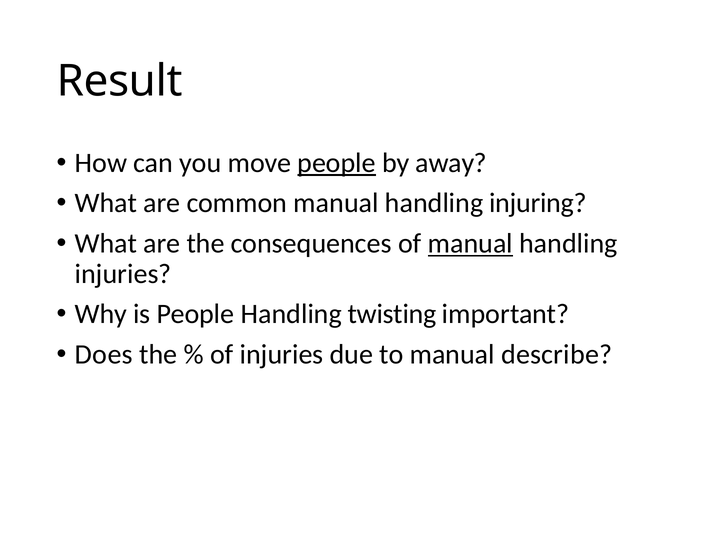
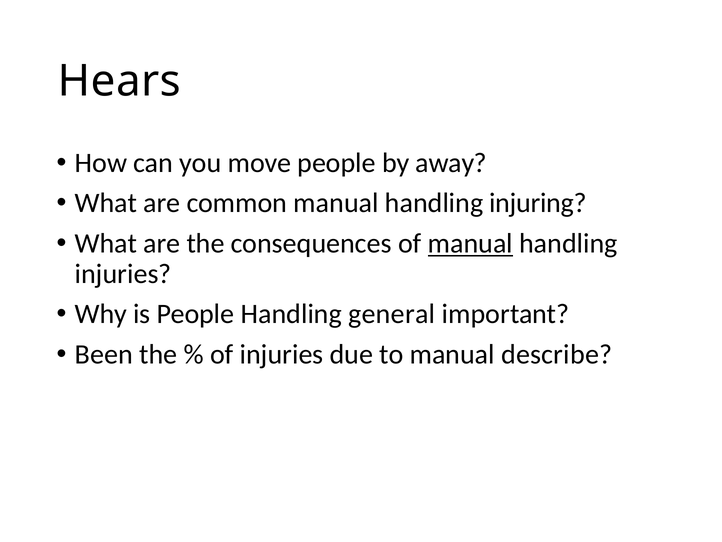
Result: Result -> Hears
people at (337, 163) underline: present -> none
twisting: twisting -> general
Does: Does -> Been
